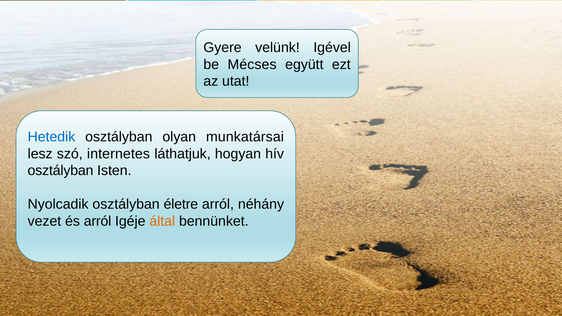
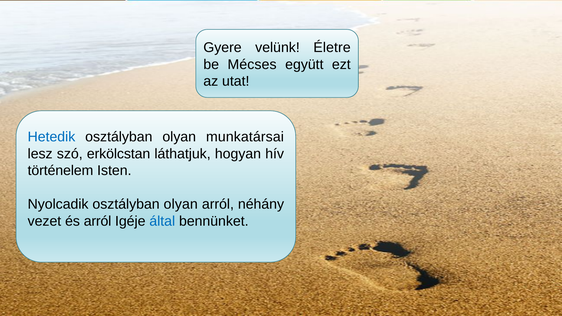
Igével: Igével -> Életre
internetes: internetes -> erkölcstan
osztályban at (61, 171): osztályban -> történelem
Nyolcadik osztályban életre: életre -> olyan
által colour: orange -> blue
